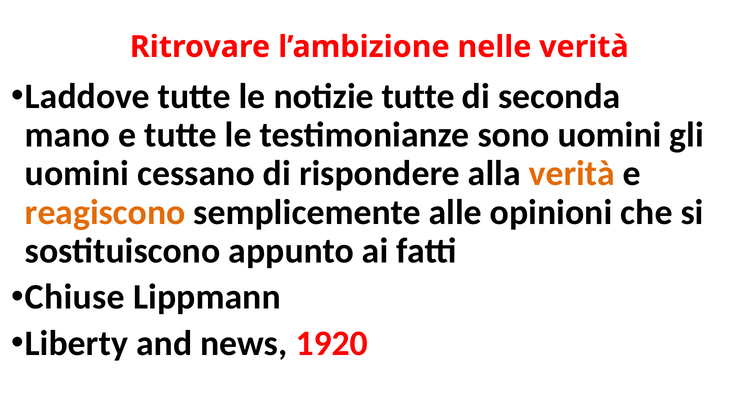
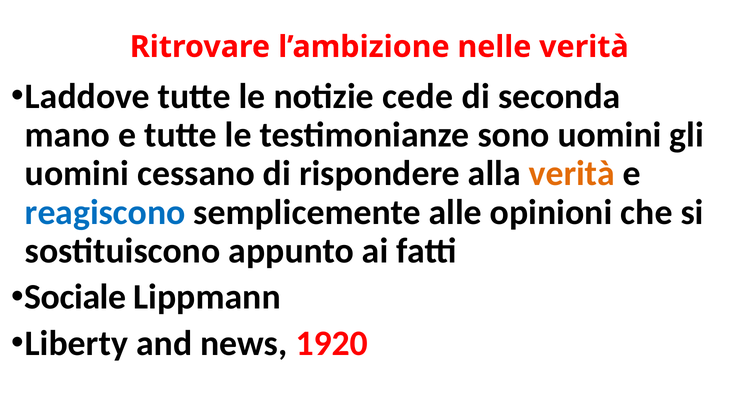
notizie tutte: tutte -> cede
reagiscono colour: orange -> blue
Chiuse: Chiuse -> Sociale
